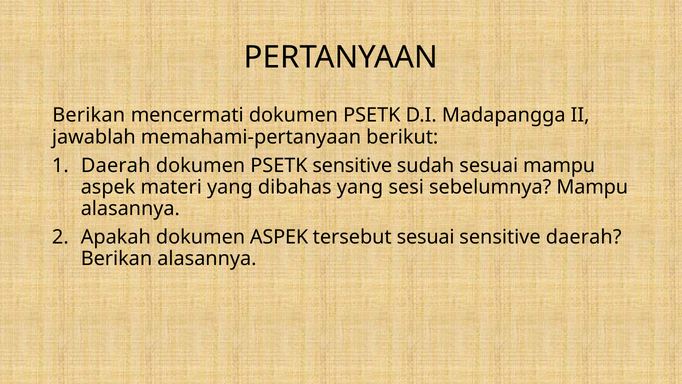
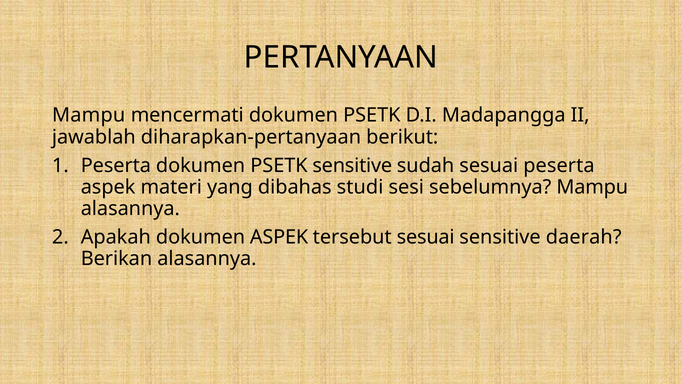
Berikan at (89, 115): Berikan -> Mampu
memahami-pertanyaan: memahami-pertanyaan -> diharapkan-pertanyaan
Daerah at (116, 165): Daerah -> Peserta
sesuai mampu: mampu -> peserta
dibahas yang: yang -> studi
